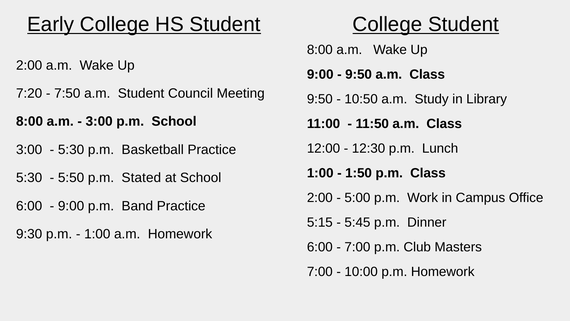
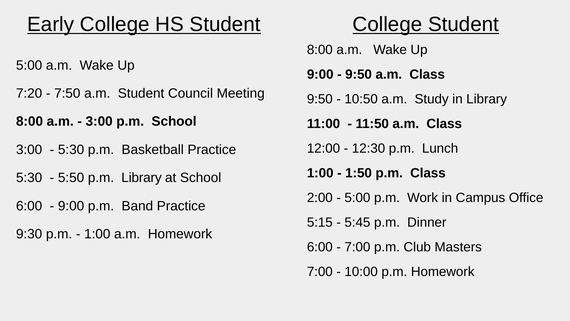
2:00 at (29, 65): 2:00 -> 5:00
p.m Stated: Stated -> Library
